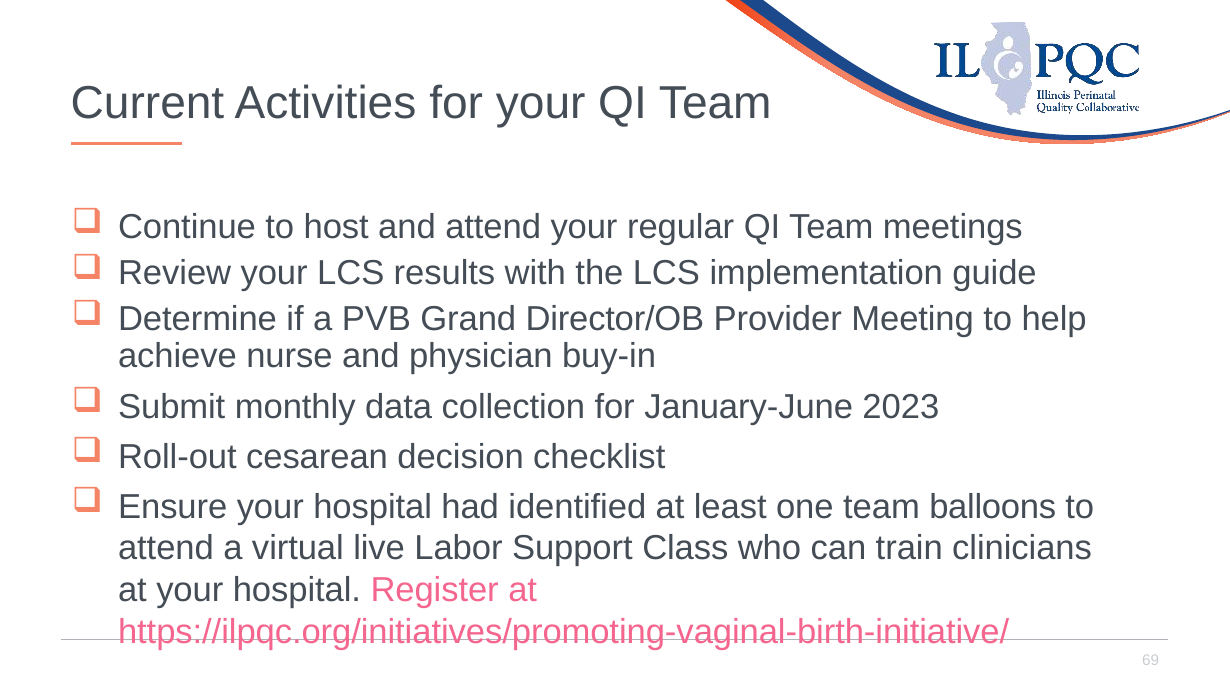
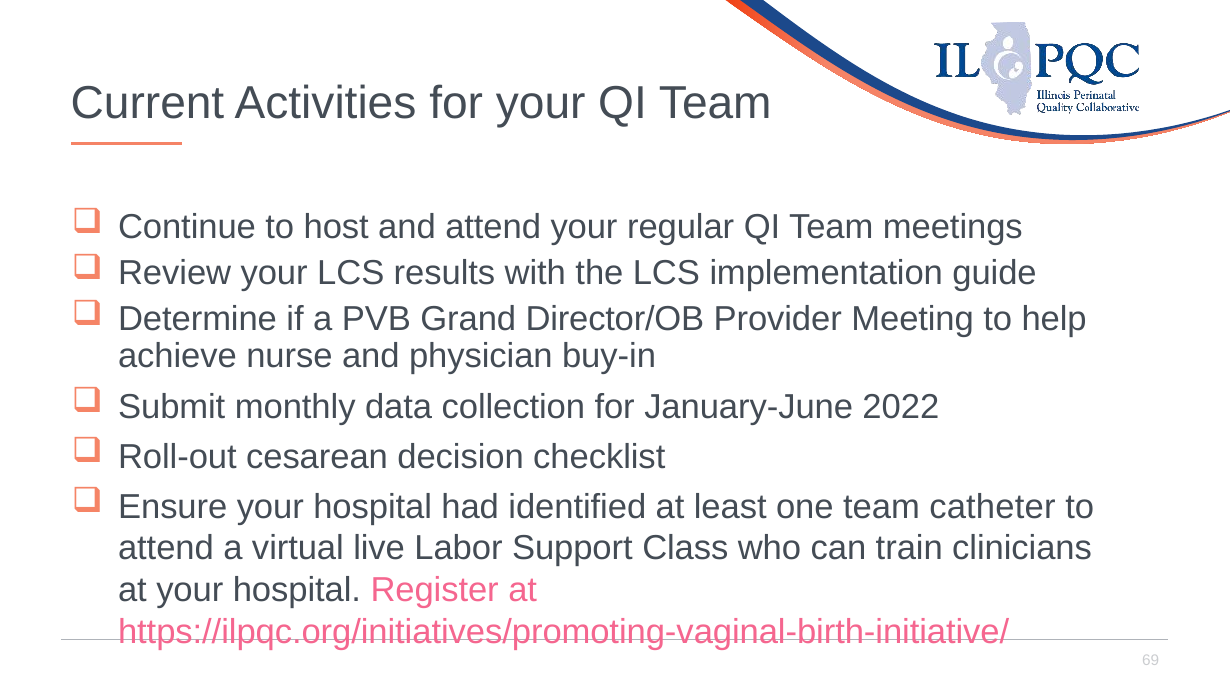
2023: 2023 -> 2022
balloons: balloons -> catheter
